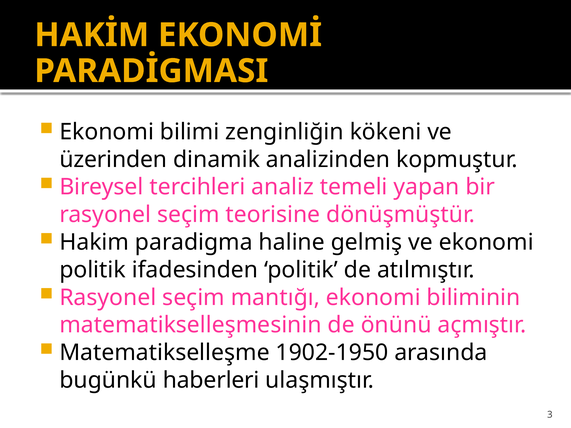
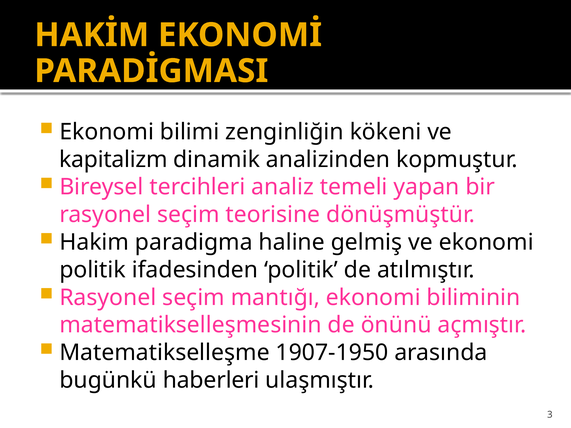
üzerinden: üzerinden -> kapitalizm
1902-1950: 1902-1950 -> 1907-1950
